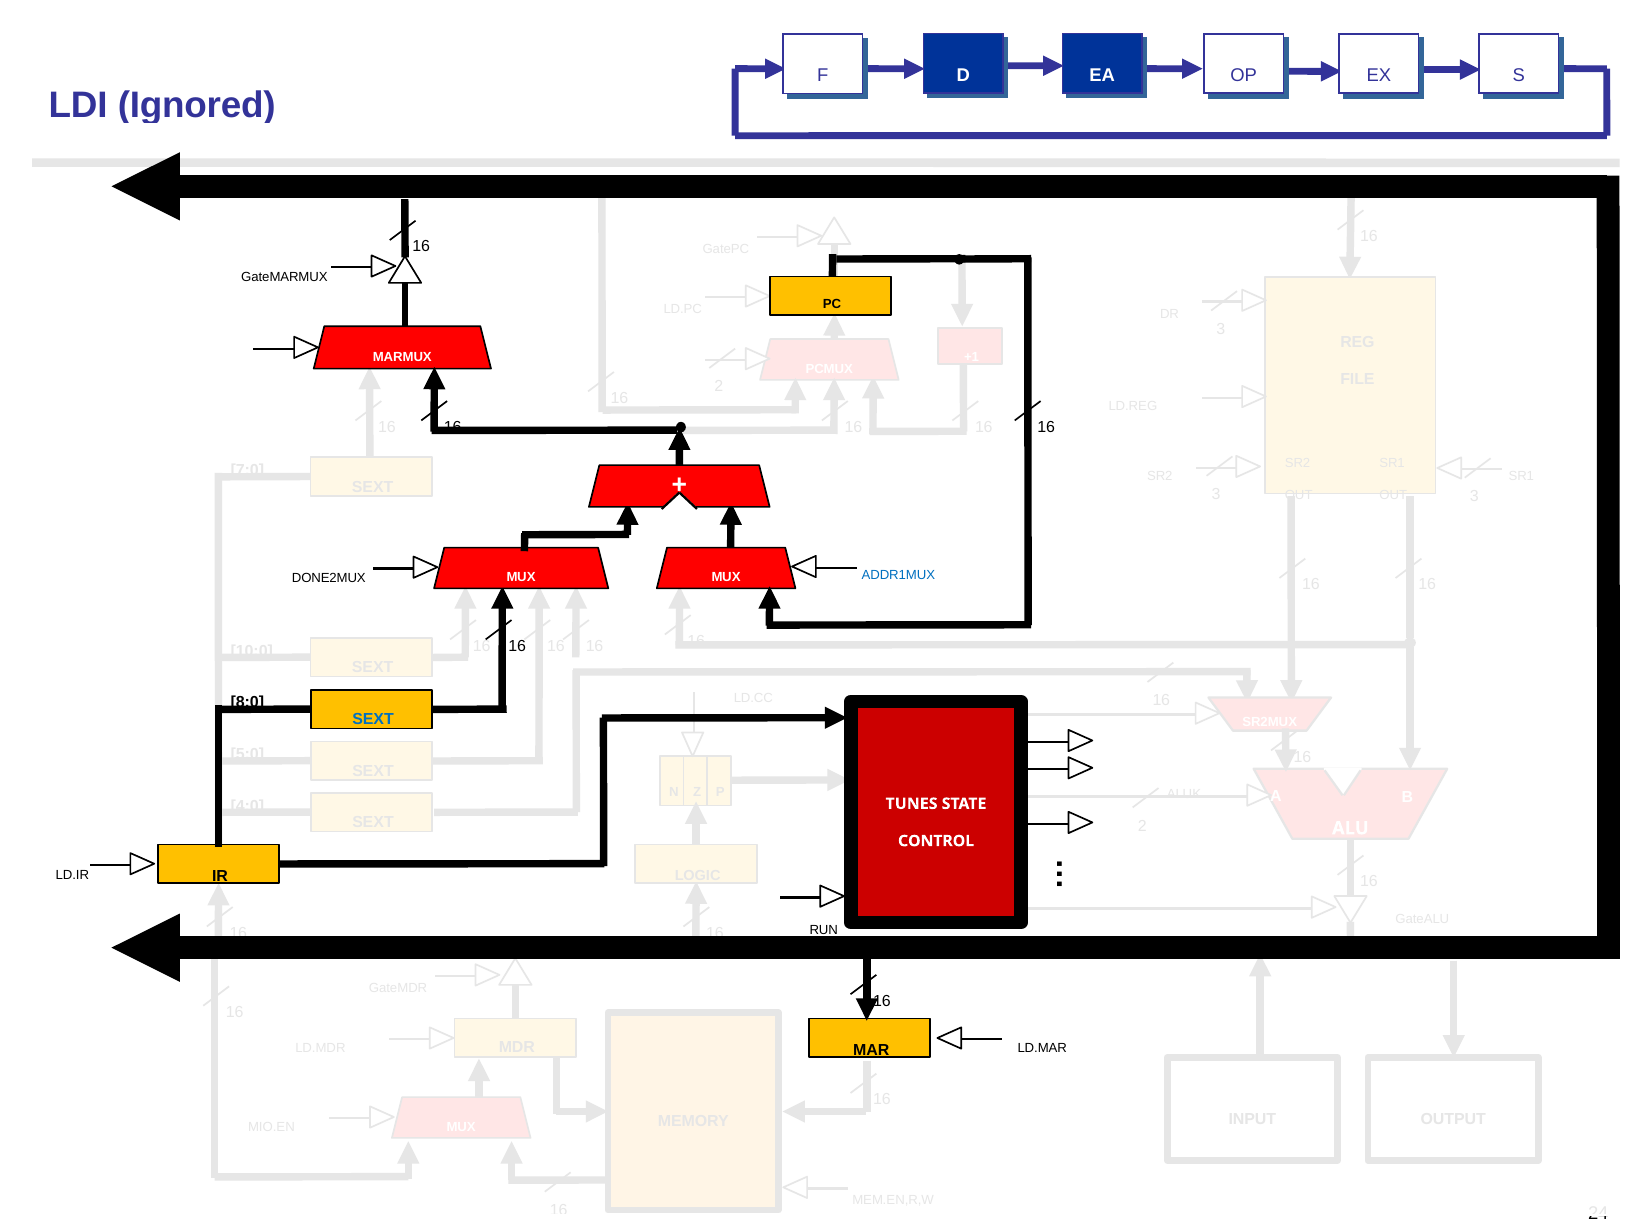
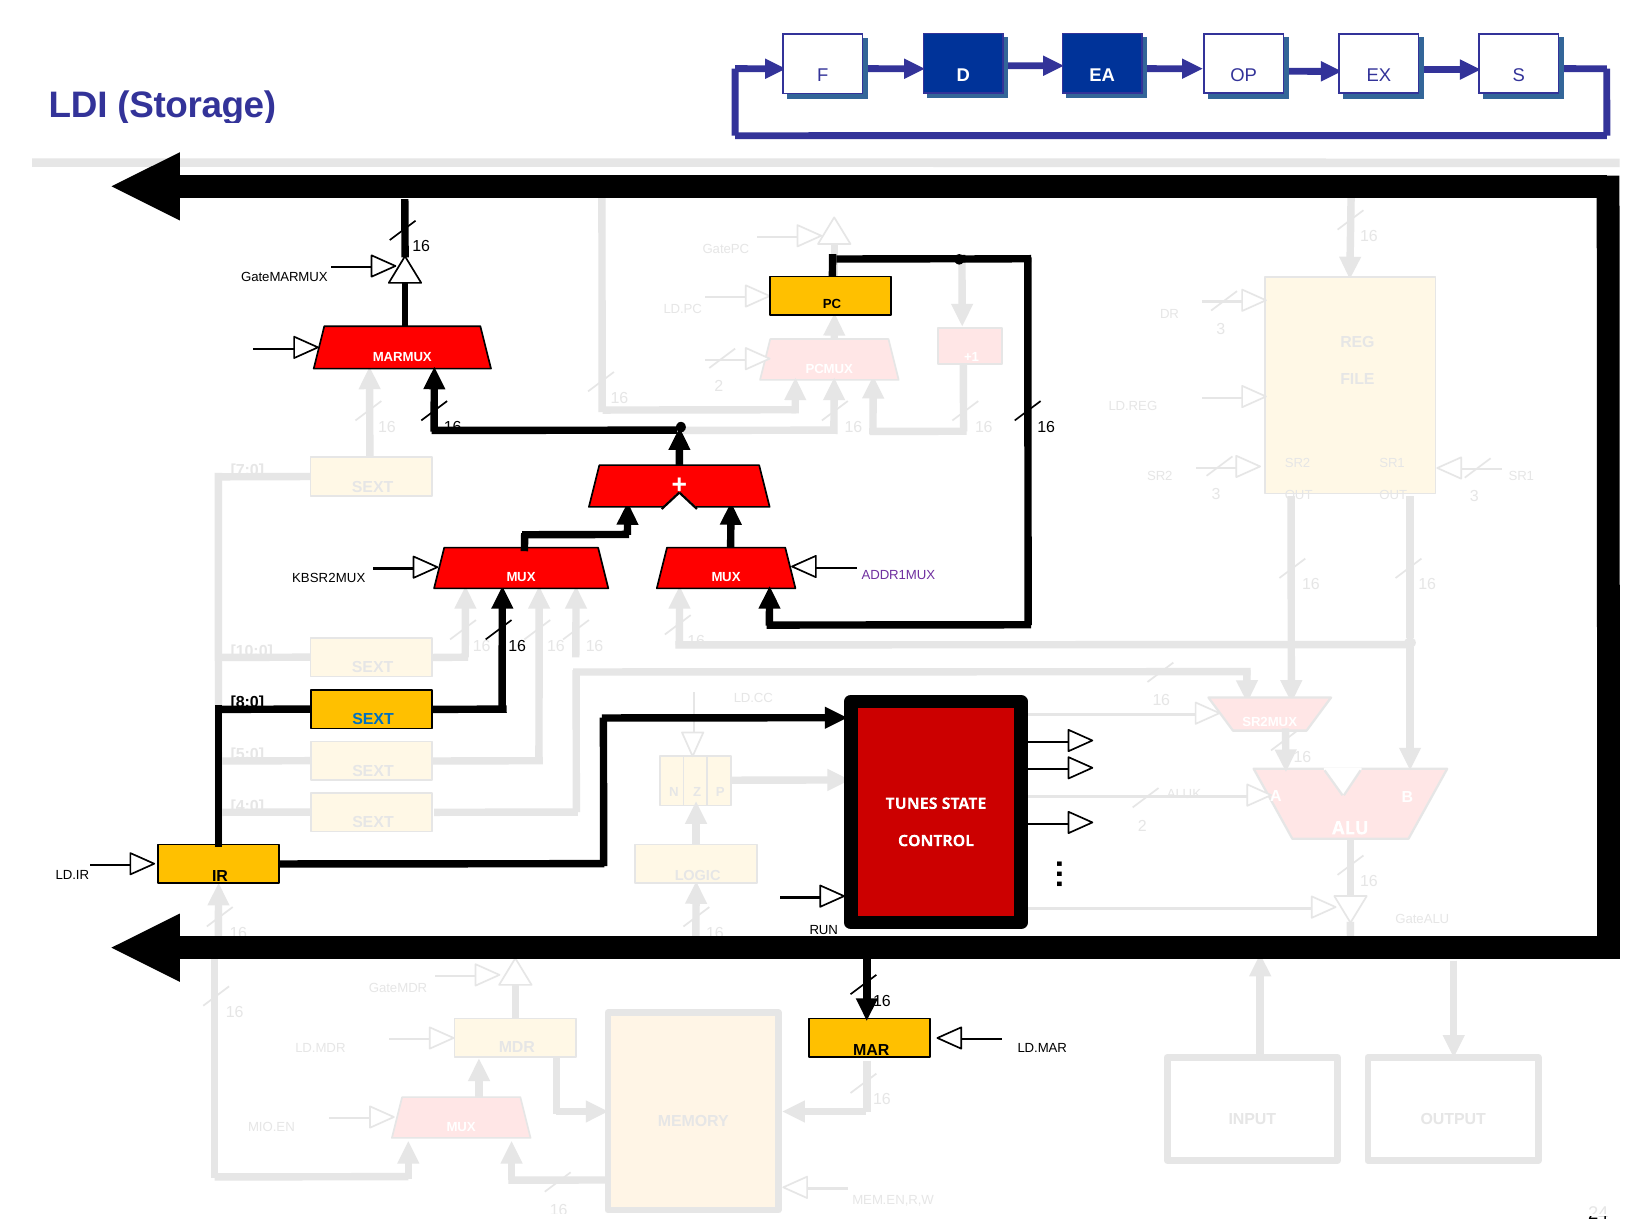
Ignored: Ignored -> Storage
ADDR1MUX colour: blue -> purple
DONE2MUX: DONE2MUX -> KBSR2MUX
